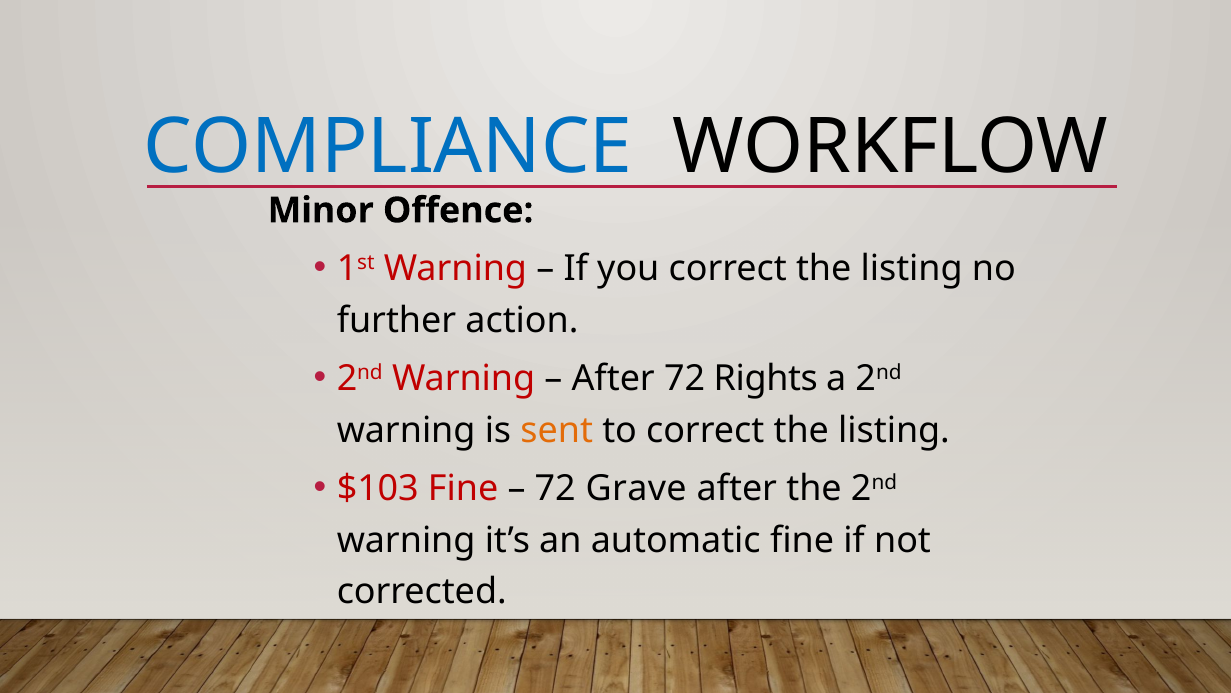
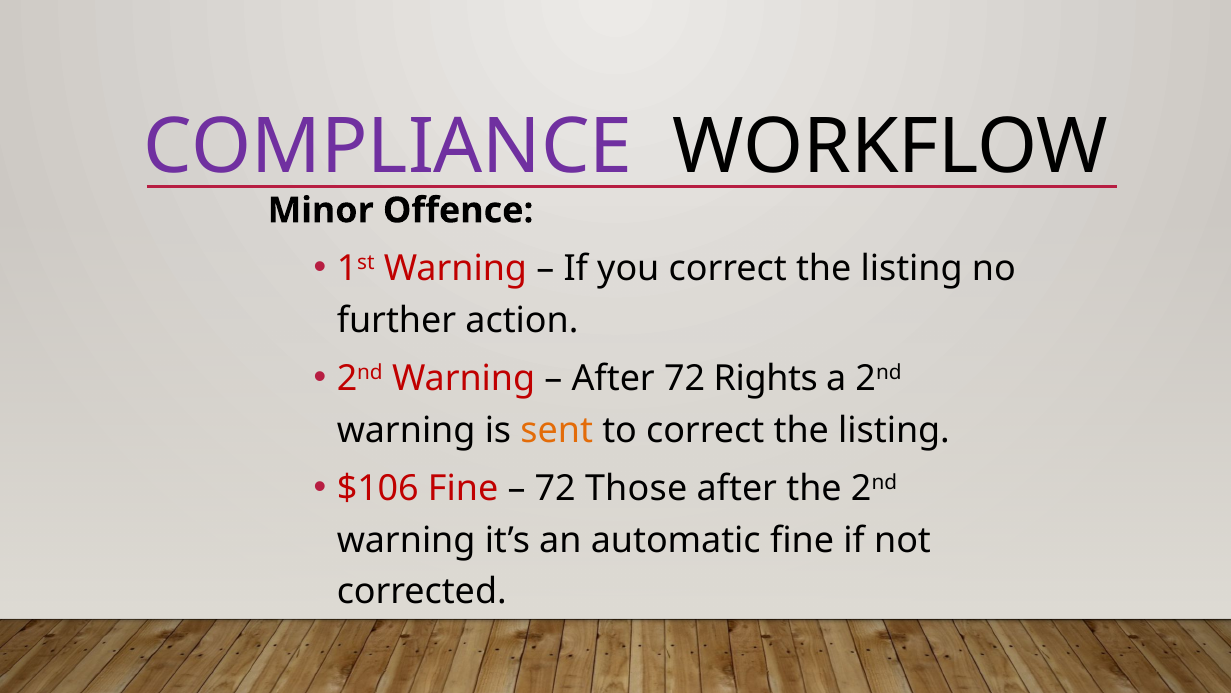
COMPLIANCE colour: blue -> purple
$103: $103 -> $106
Grave: Grave -> Those
